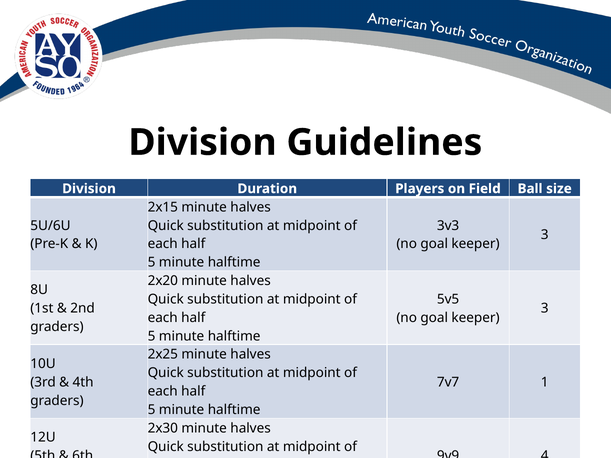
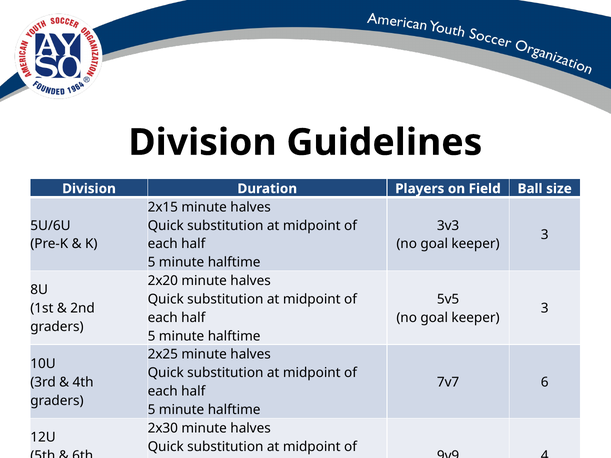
1: 1 -> 6
